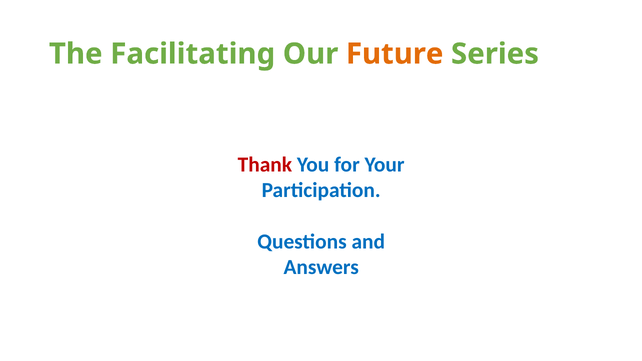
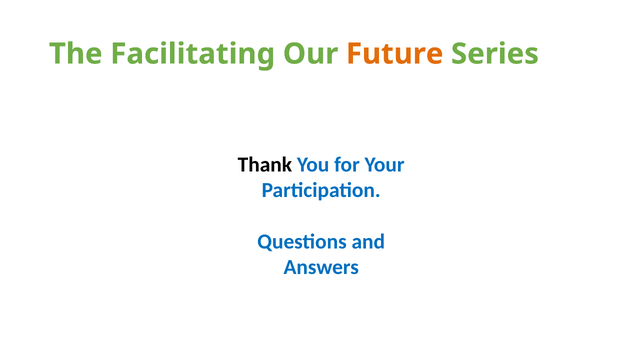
Thank colour: red -> black
